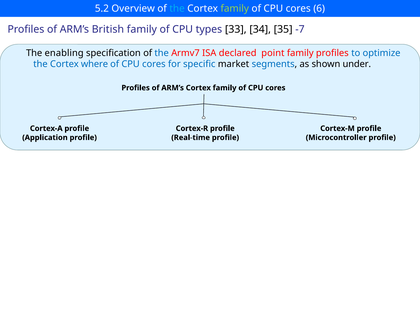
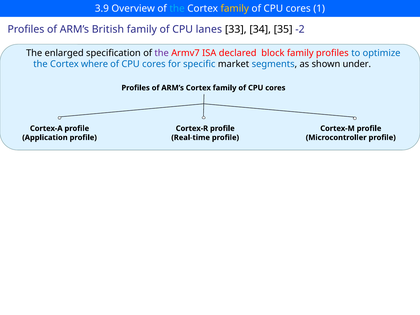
5.2: 5.2 -> 3.9
family at (235, 9) colour: light green -> yellow
6: 6 -> 1
types: types -> lanes
-7: -7 -> -2
enabling: enabling -> enlarged
the at (162, 53) colour: blue -> purple
point: point -> block
